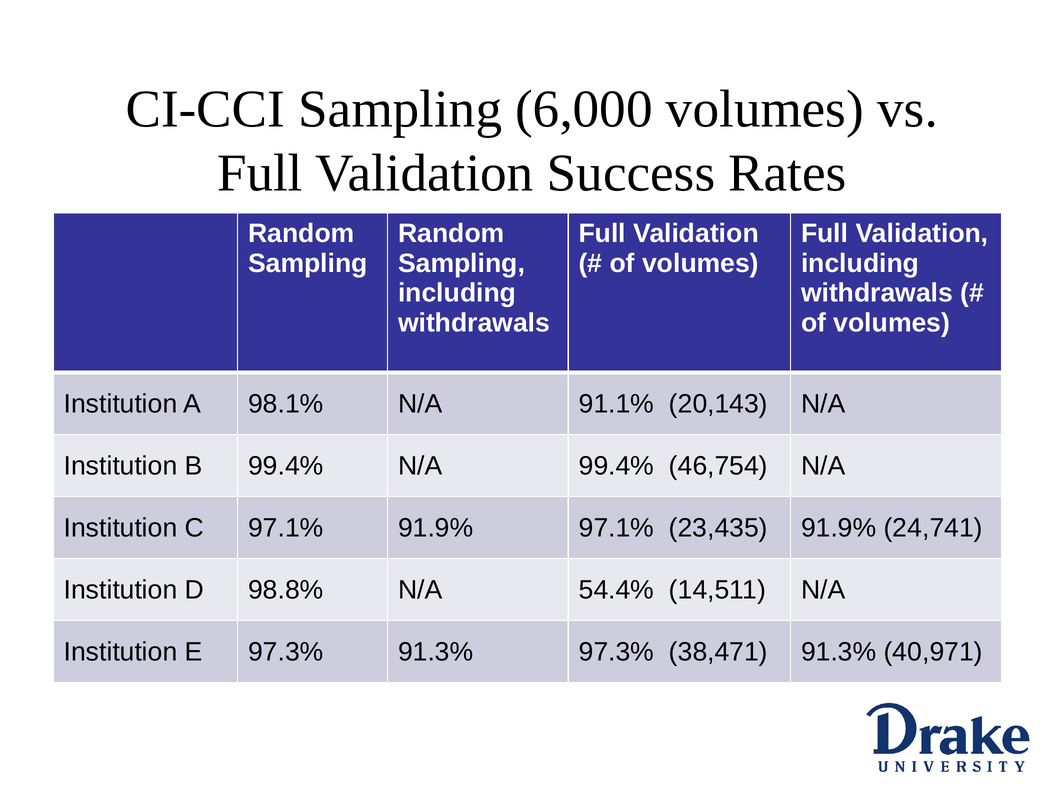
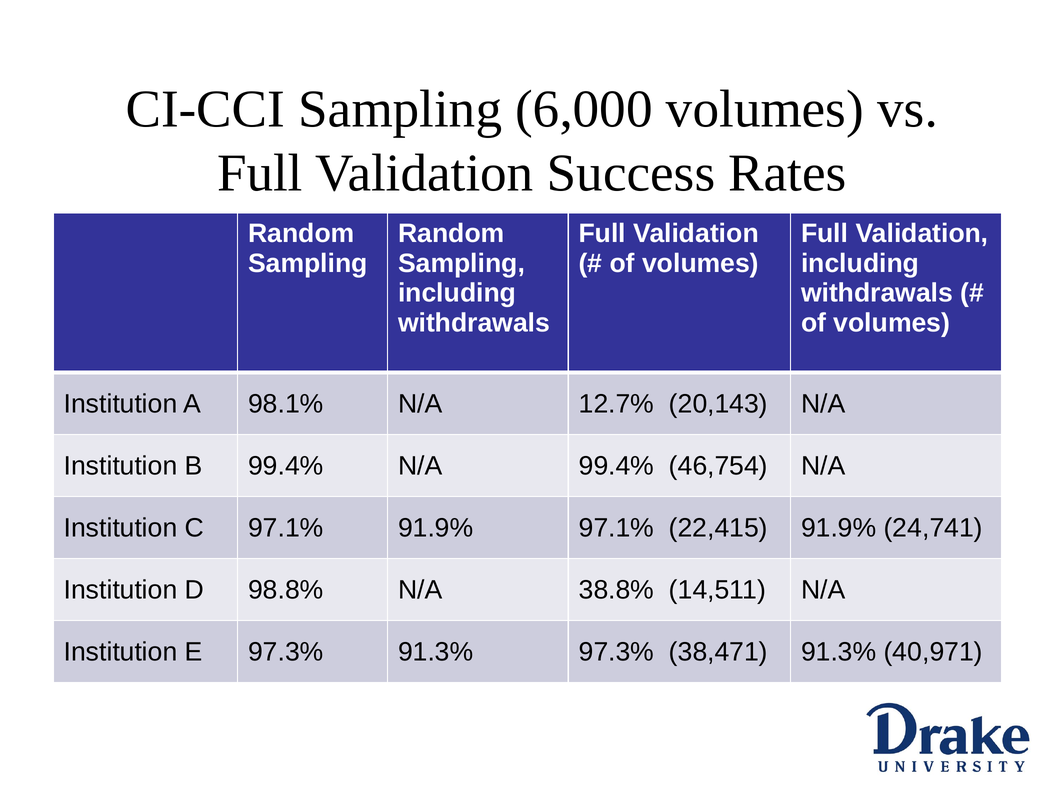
91.1%: 91.1% -> 12.7%
23,435: 23,435 -> 22,415
54.4%: 54.4% -> 38.8%
